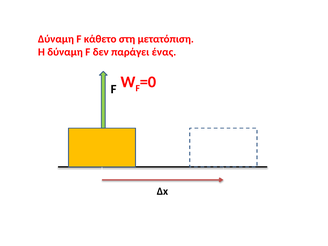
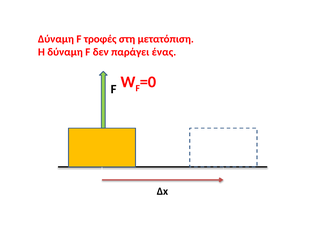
κάθετο: κάθετο -> τροφές
